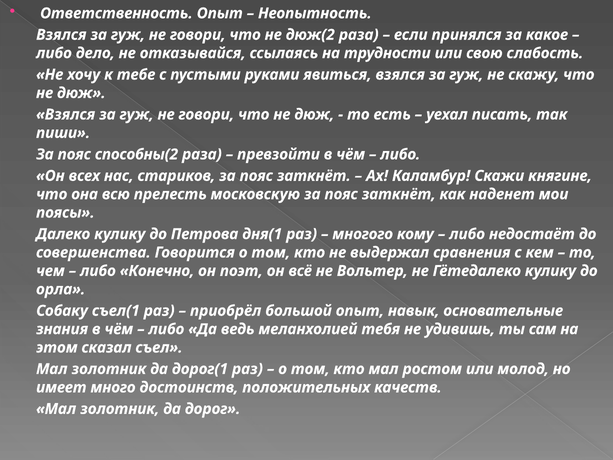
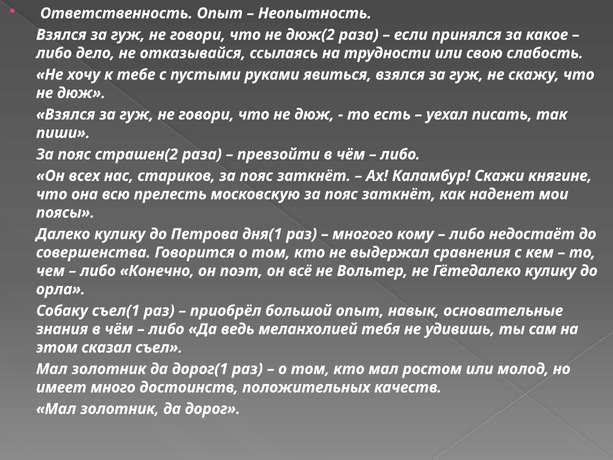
способны(2: способны(2 -> страшен(2
